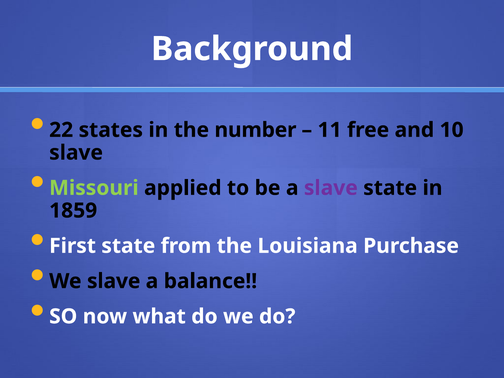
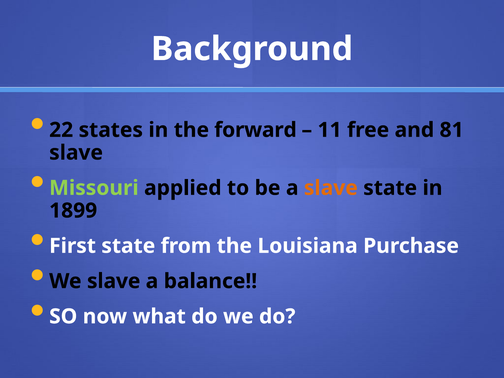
number: number -> forward
10: 10 -> 81
slave at (331, 188) colour: purple -> orange
1859: 1859 -> 1899
